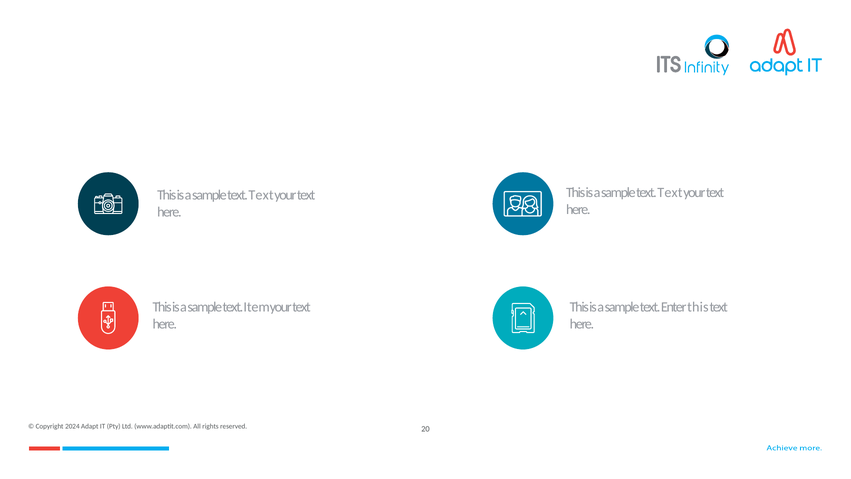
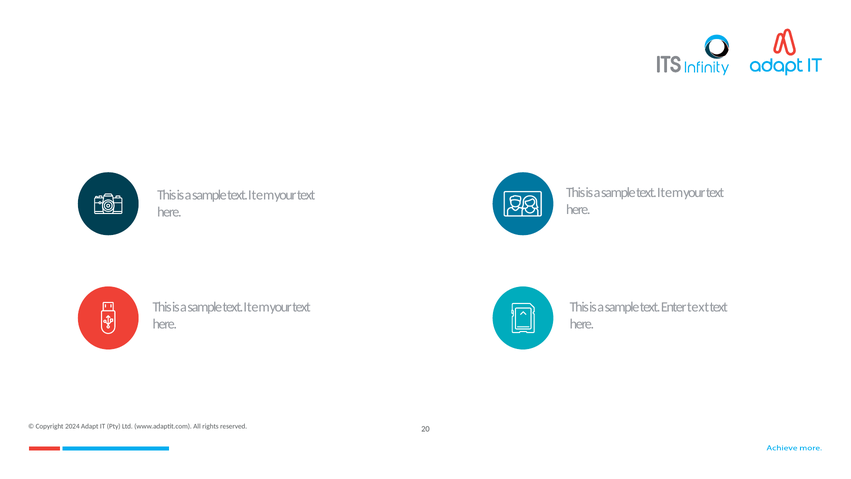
Text at (670, 193): Text -> Item
Text at (261, 195): Text -> Item
Enter this: this -> text
